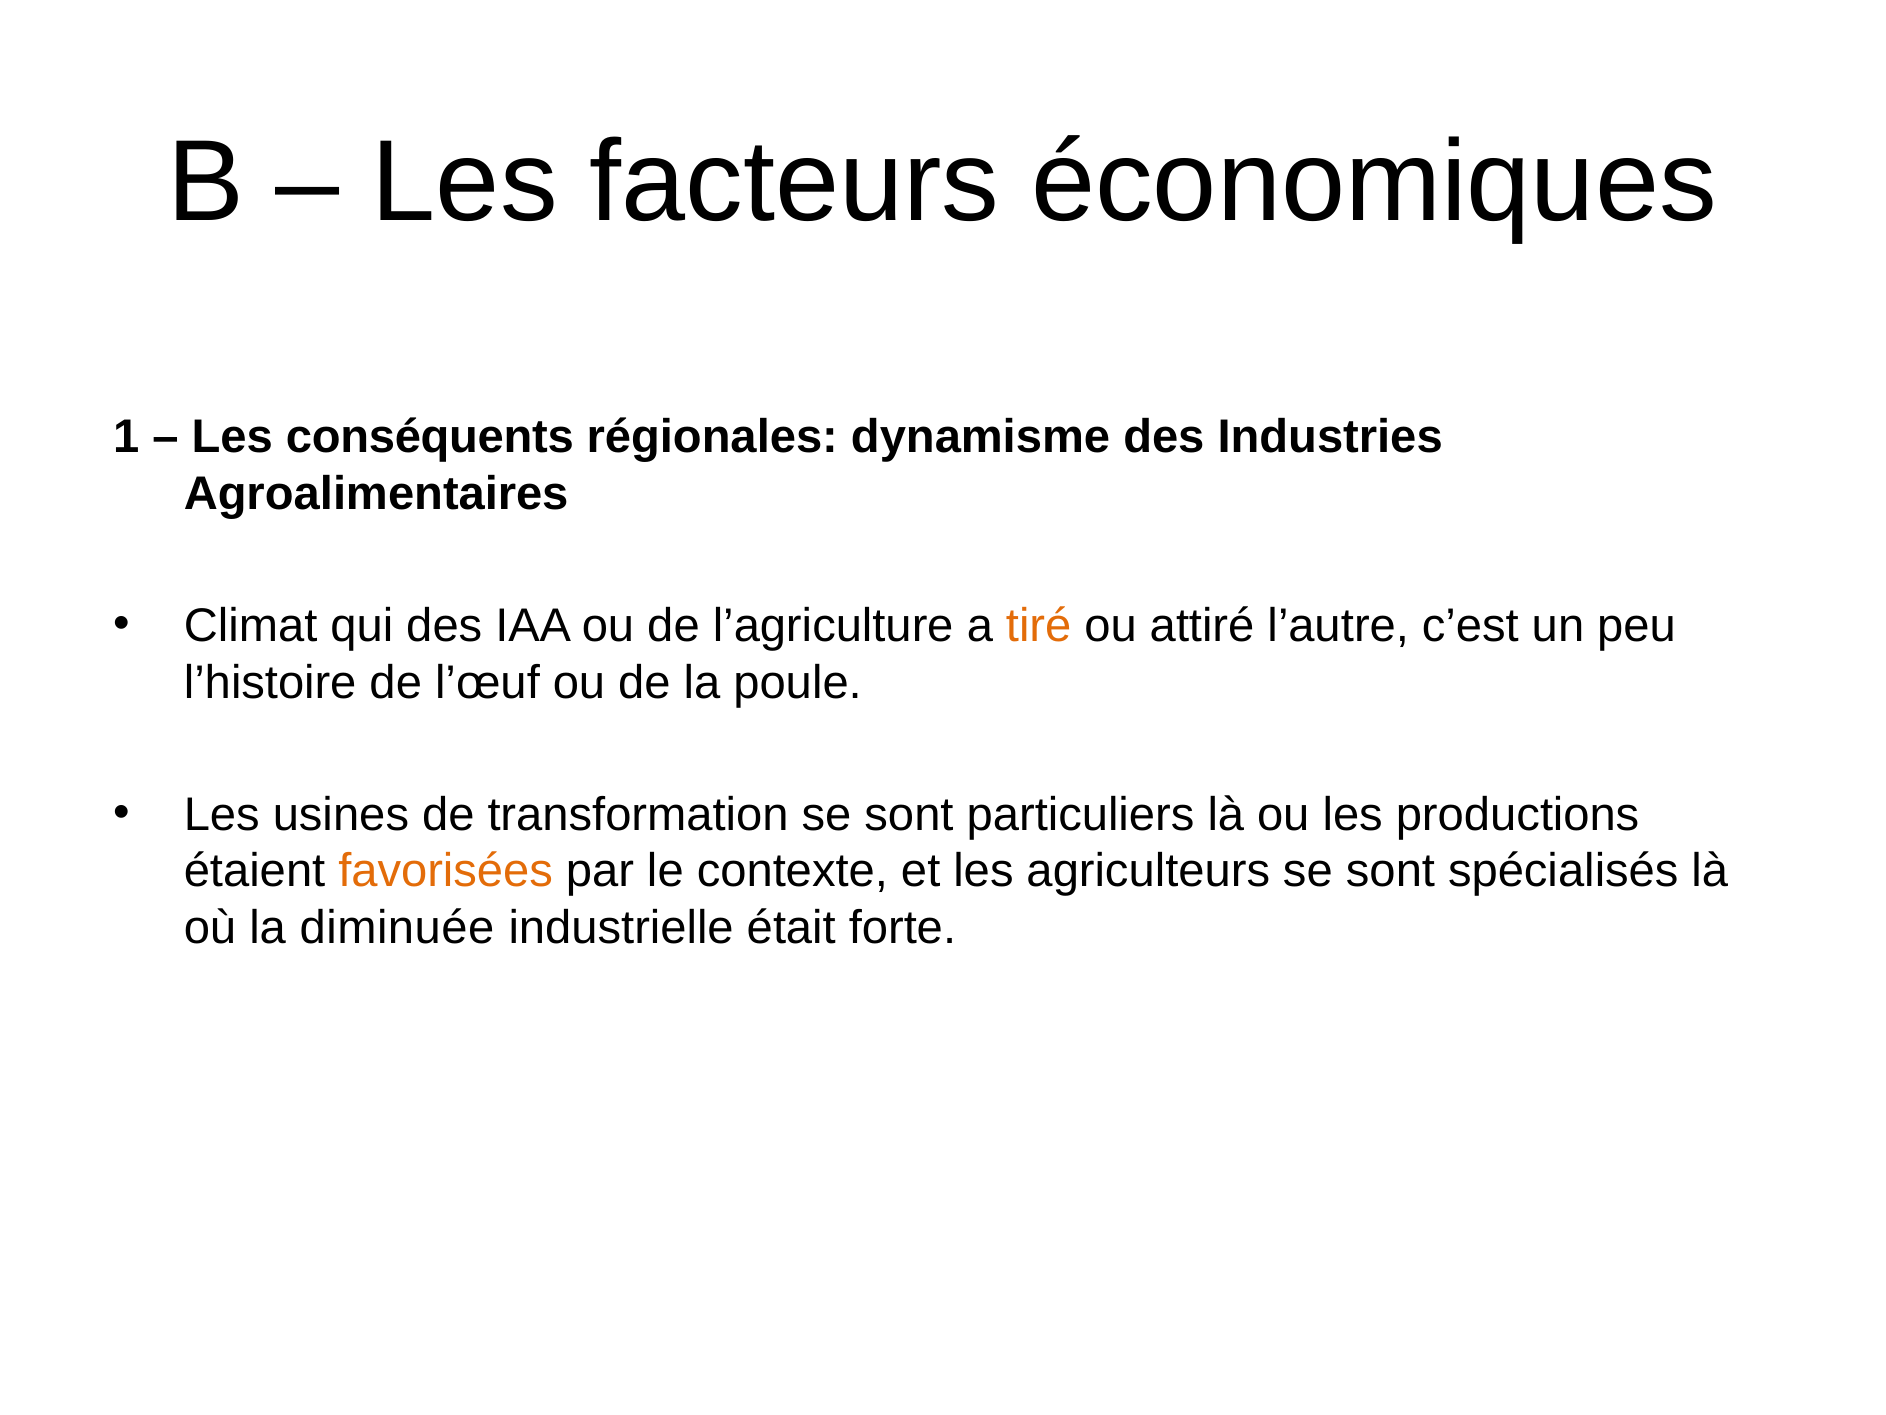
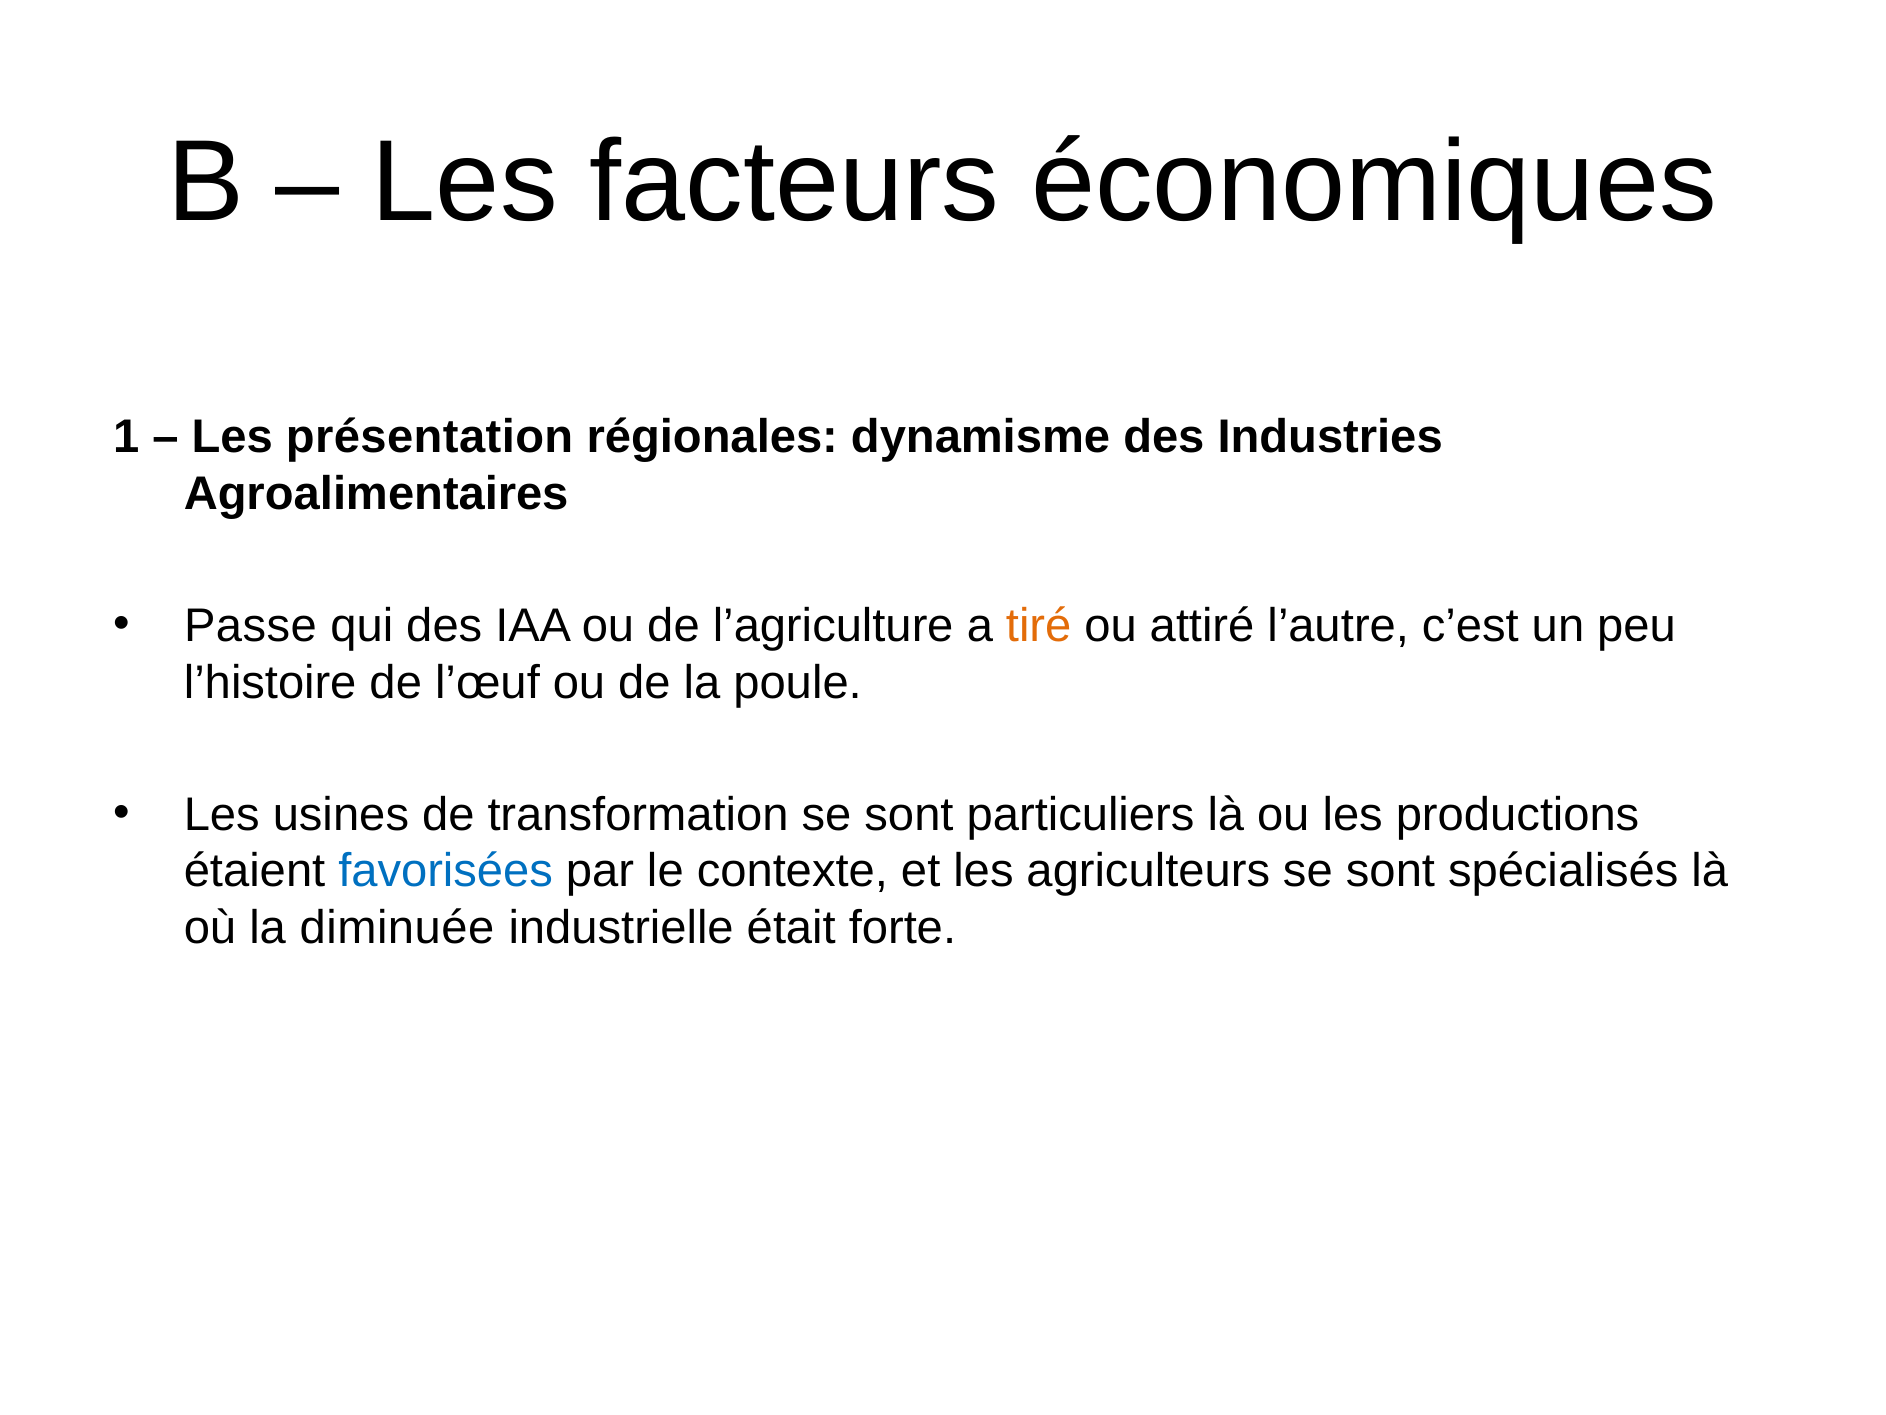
conséquents: conséquents -> présentation
Climat: Climat -> Passe
favorisées colour: orange -> blue
